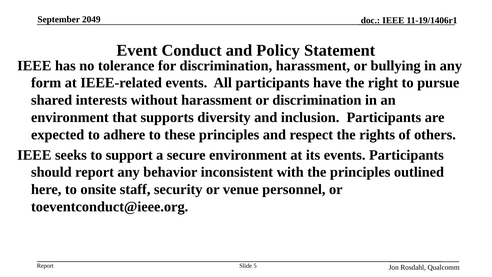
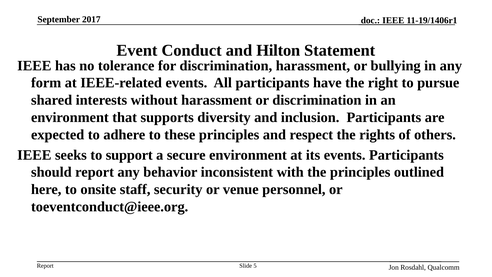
2049: 2049 -> 2017
Policy: Policy -> Hilton
